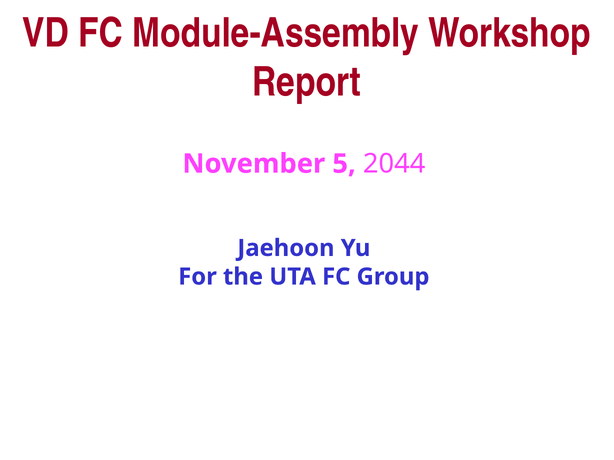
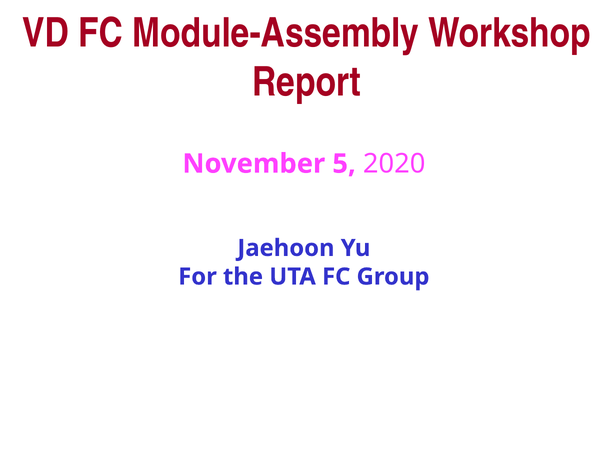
2044: 2044 -> 2020
